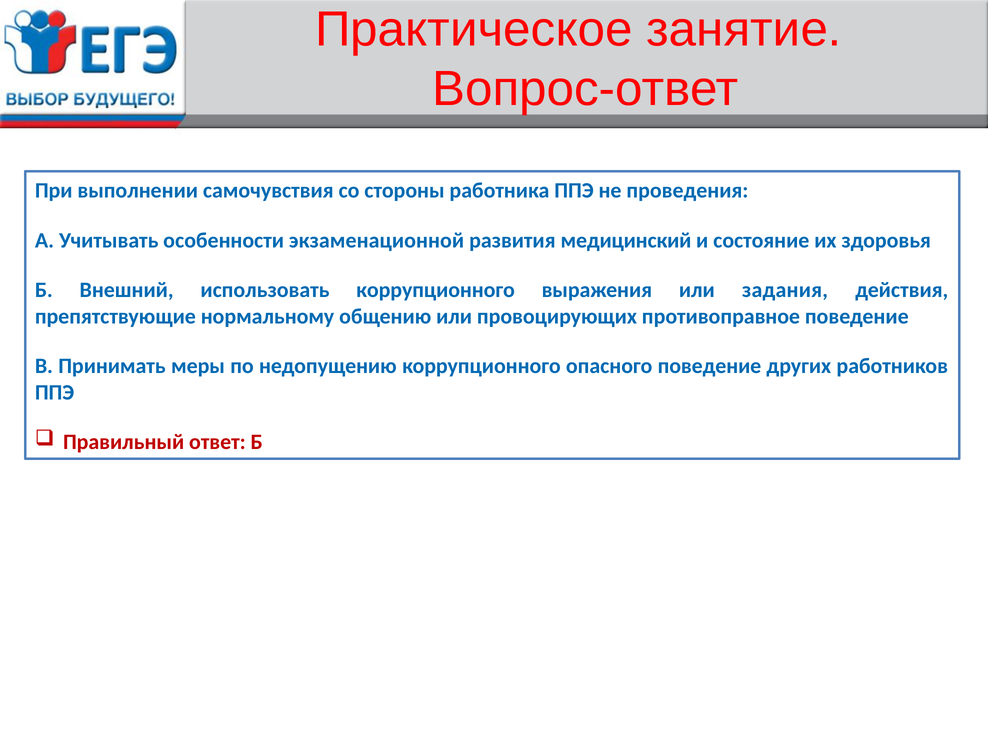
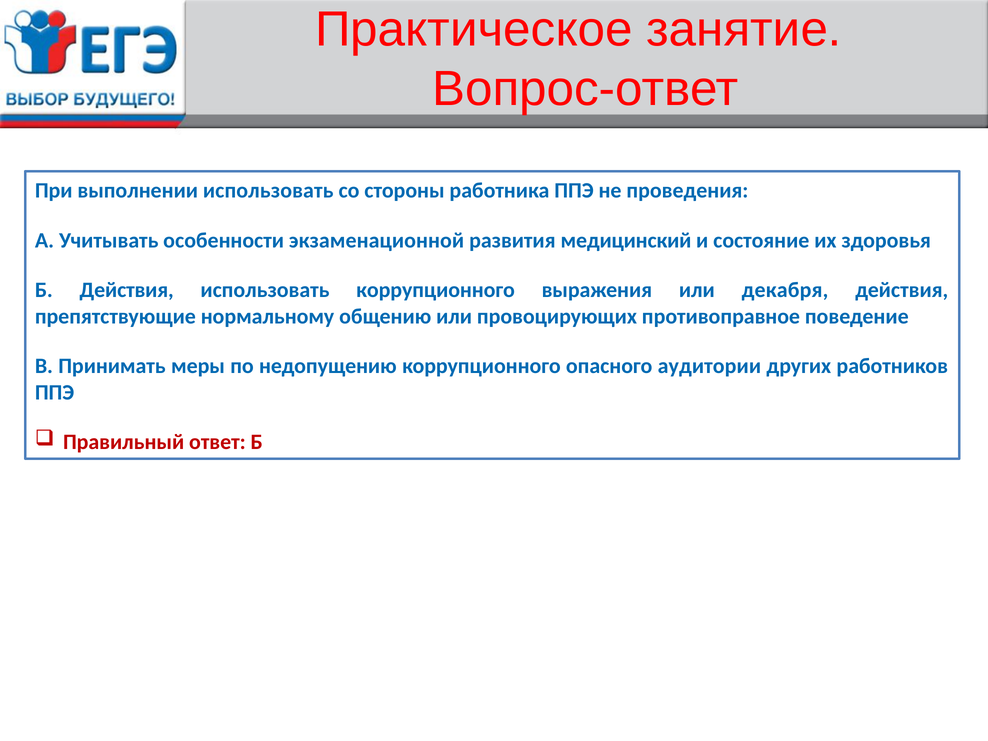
выполнении самочувствия: самочувствия -> использовать
Б Внешний: Внешний -> Действия
задания: задания -> декабря
опасного поведение: поведение -> аудитории
